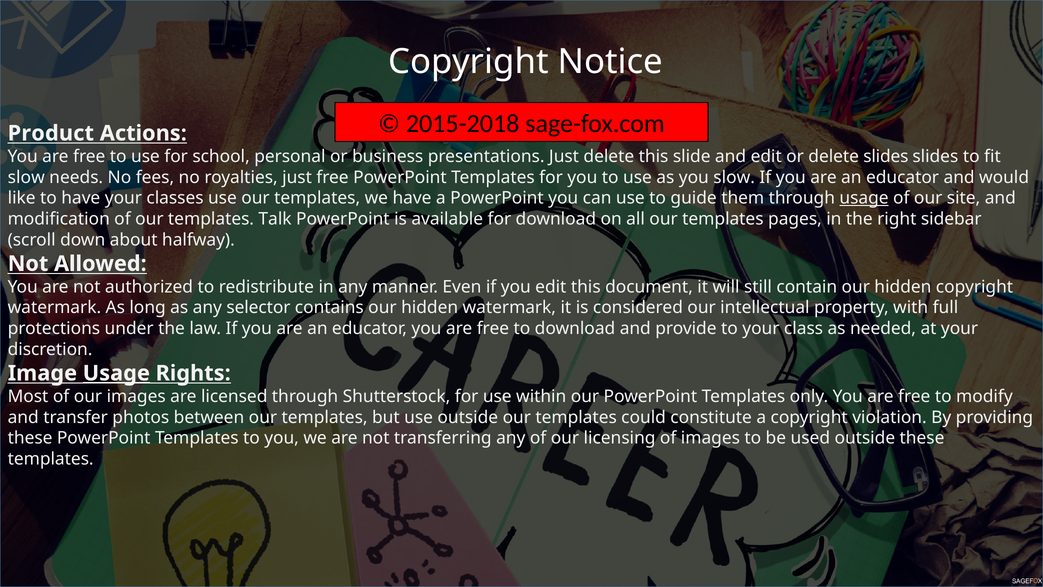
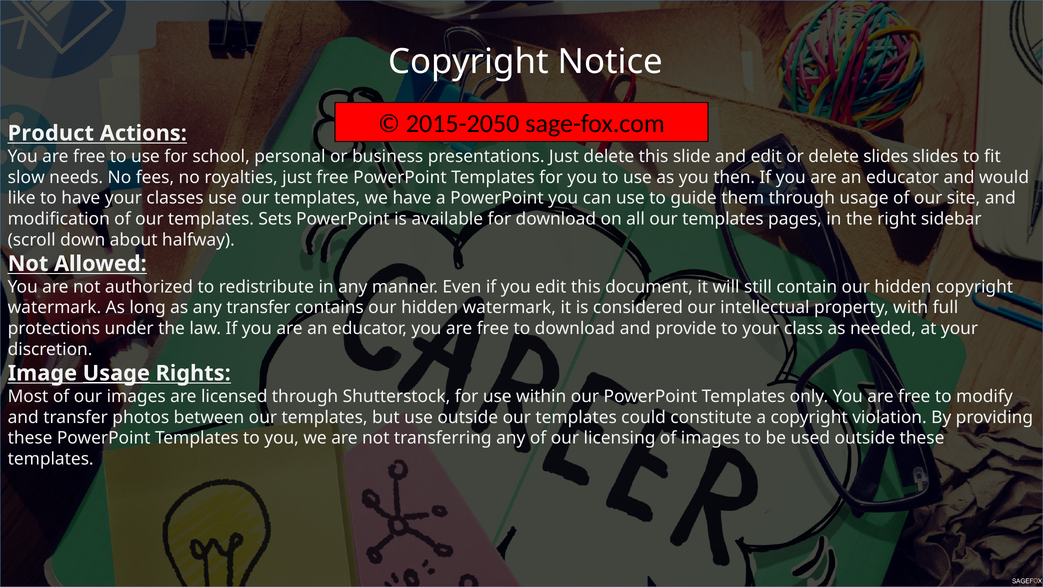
2015-2018: 2015-2018 -> 2015-2050
you slow: slow -> then
usage at (864, 198) underline: present -> none
Talk: Talk -> Sets
any selector: selector -> transfer
